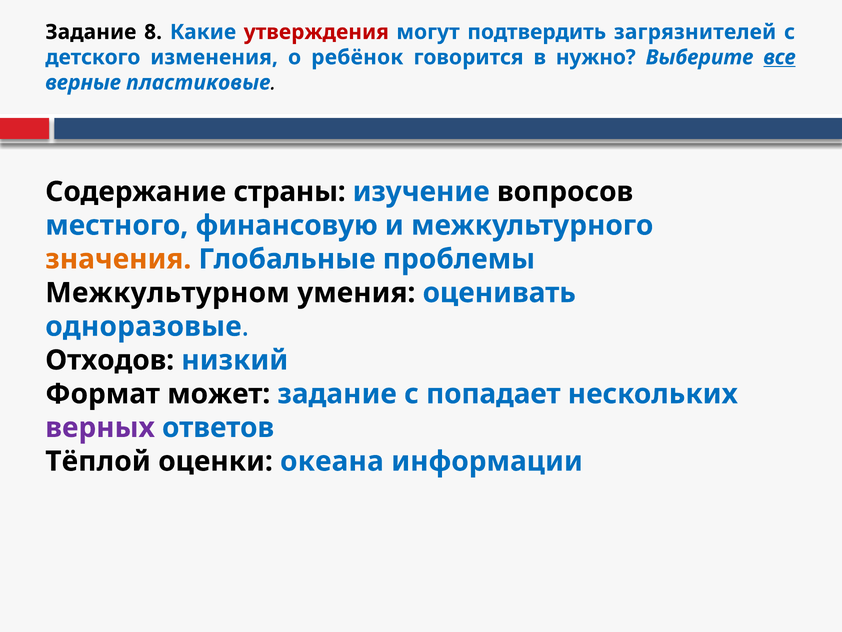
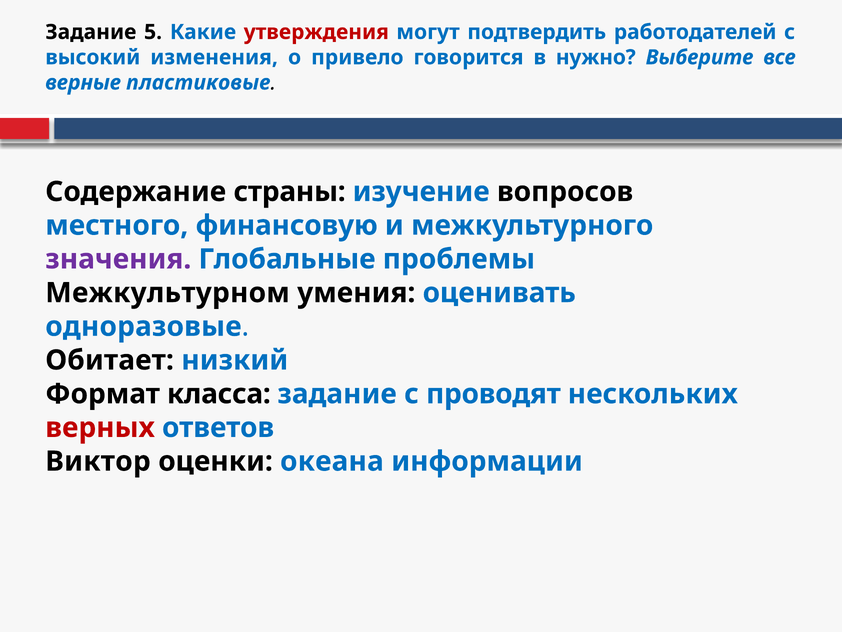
8: 8 -> 5
загрязнителей: загрязнителей -> работодателей
детского: детского -> высокий
ребёнок: ребёнок -> привело
все underline: present -> none
значения colour: orange -> purple
Отходов: Отходов -> Обитает
может: может -> класса
попадает: попадает -> проводят
верных colour: purple -> red
Тёплой: Тёплой -> Виктор
